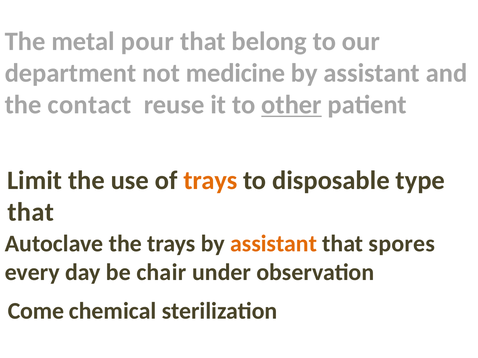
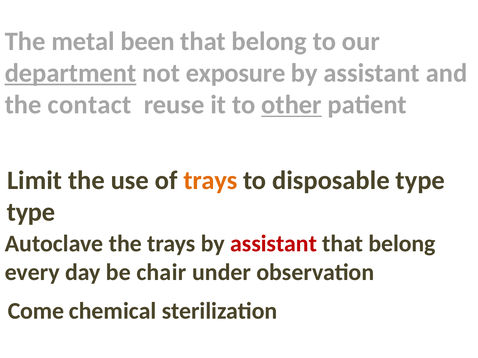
pour: pour -> been
department underline: none -> present
medicine: medicine -> exposure
that at (31, 212): that -> type
assistant at (274, 244) colour: orange -> red
spores at (402, 244): spores -> belong
